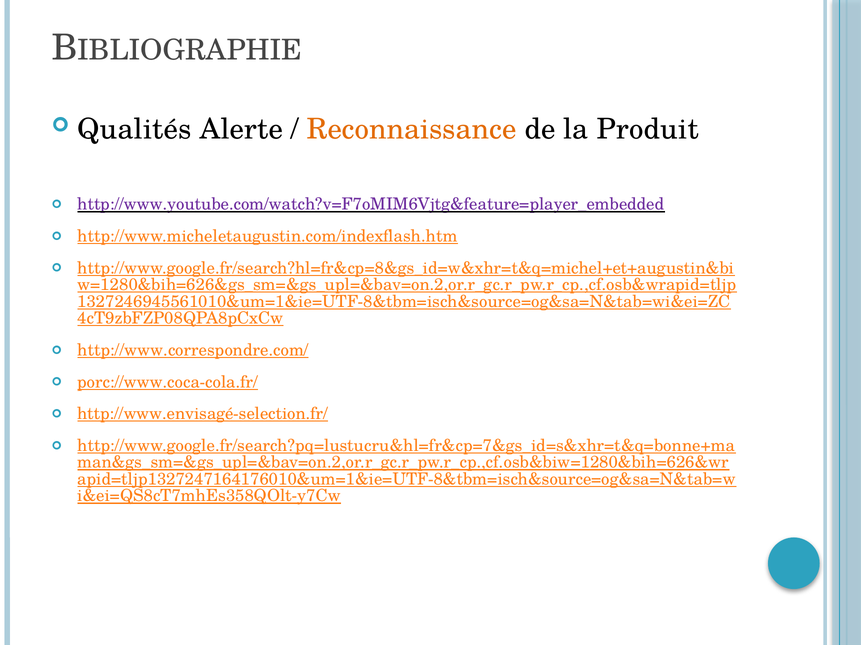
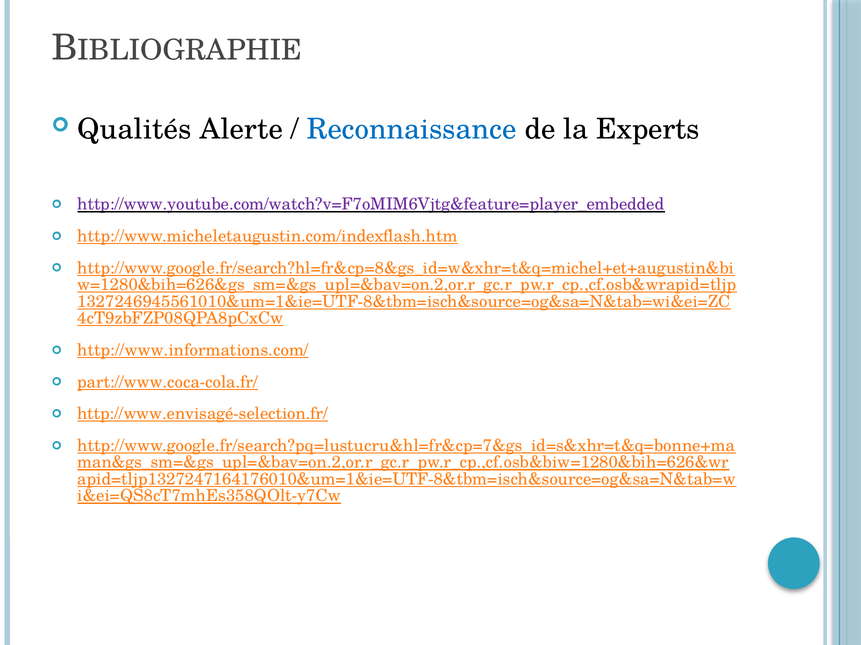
Reconnaissance colour: orange -> blue
Produit: Produit -> Experts
http://www.correspondre.com/: http://www.correspondre.com/ -> http://www.informations.com/
porc://www.coca-cola.fr/: porc://www.coca-cola.fr/ -> part://www.coca-cola.fr/
